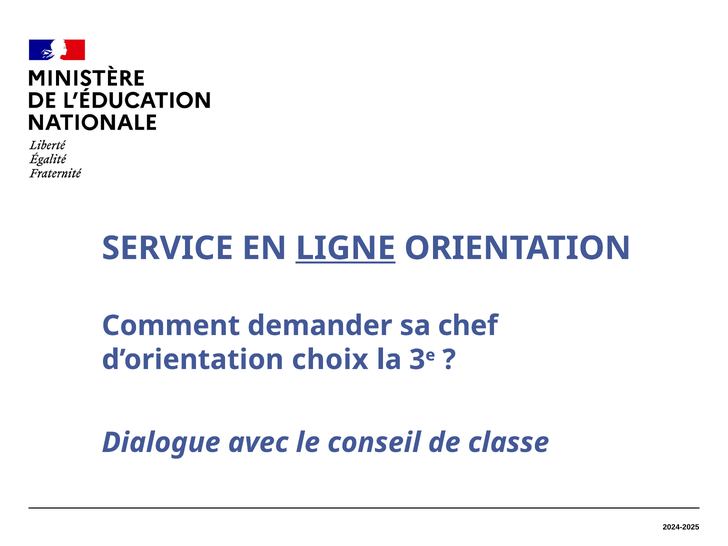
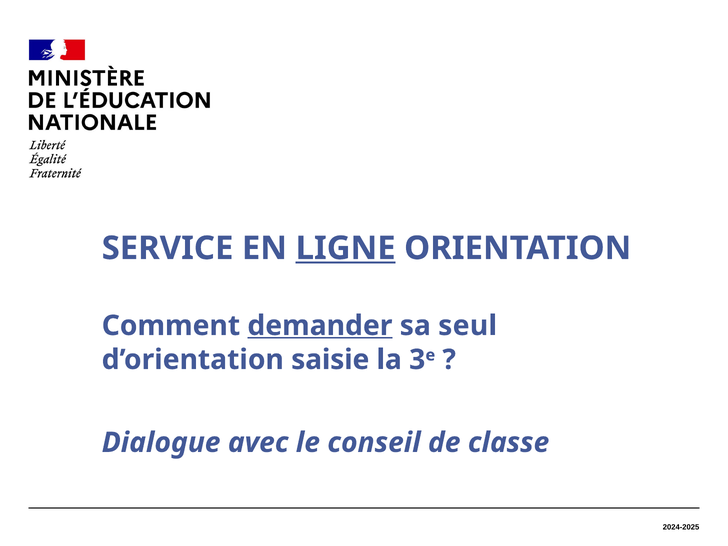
demander underline: none -> present
chef: chef -> seul
choix: choix -> saisie
